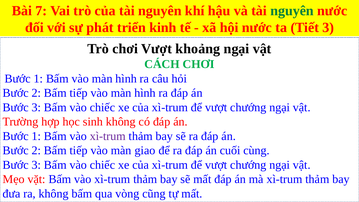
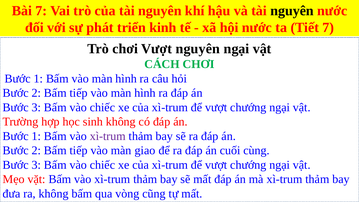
nguyên at (292, 11) colour: green -> black
Tiết 3: 3 -> 7
Vượt khoảng: khoảng -> nguyên
